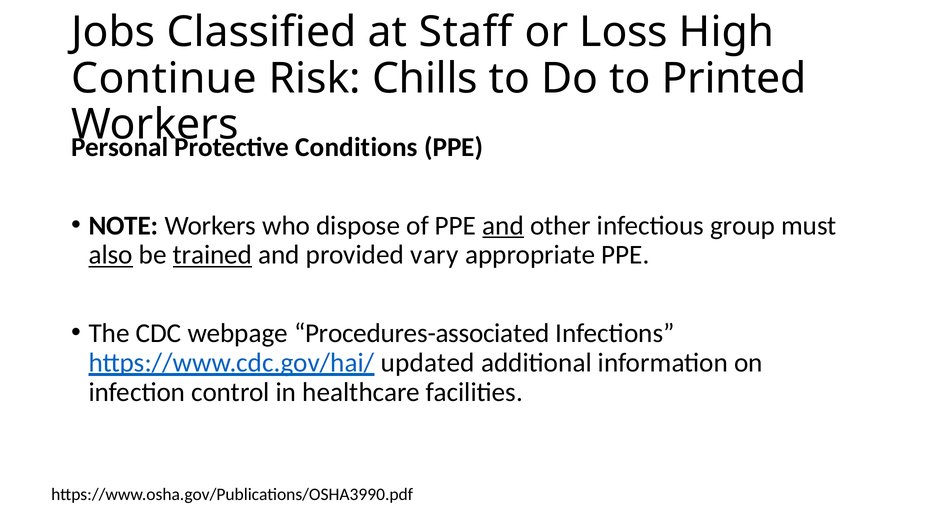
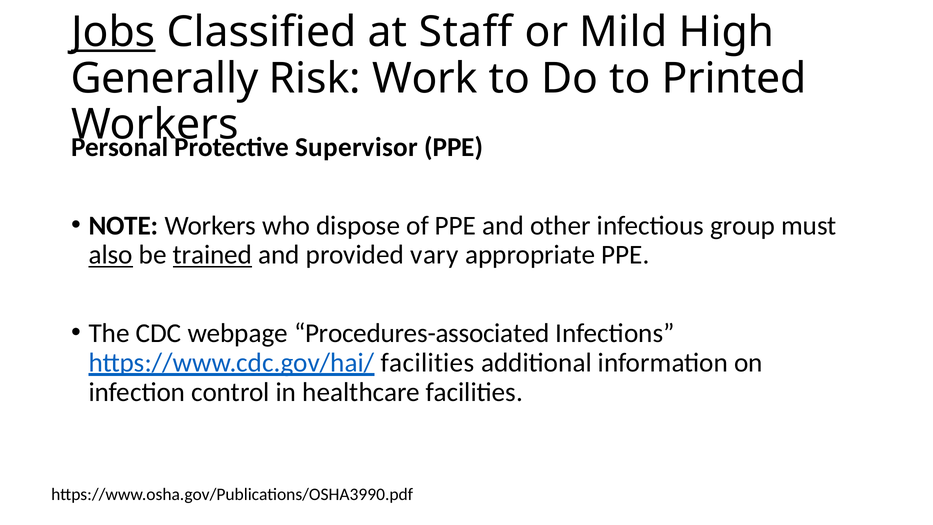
Jobs underline: none -> present
Loss: Loss -> Mild
Continue: Continue -> Generally
Chills: Chills -> Work
Conditions: Conditions -> Supervisor
and at (503, 225) underline: present -> none
https://www.cdc.gov/hai/ updated: updated -> facilities
